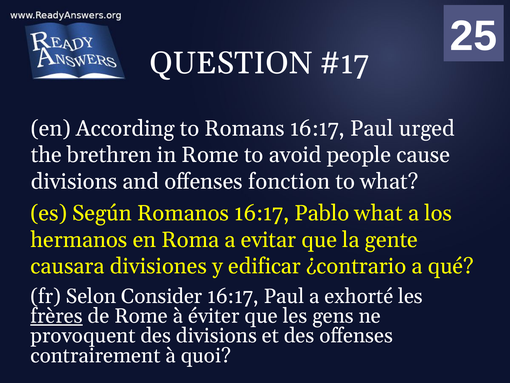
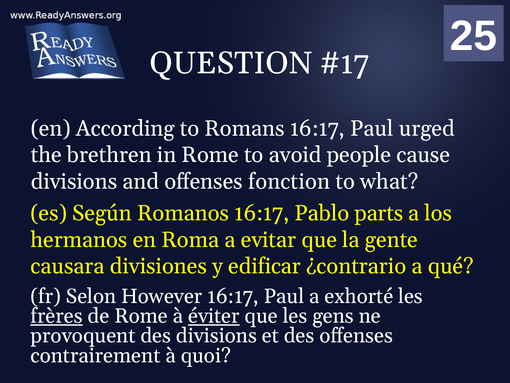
Pablo what: what -> parts
Consider: Consider -> However
éviter underline: none -> present
